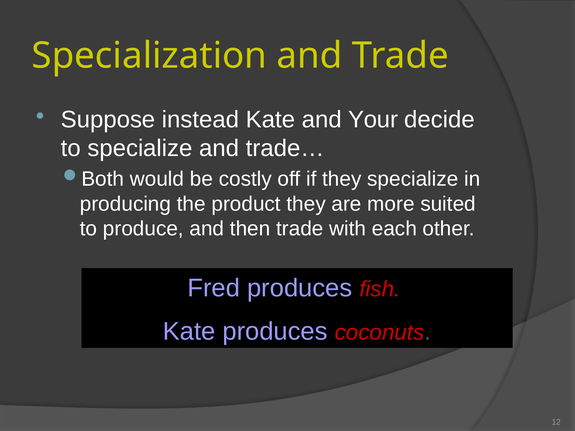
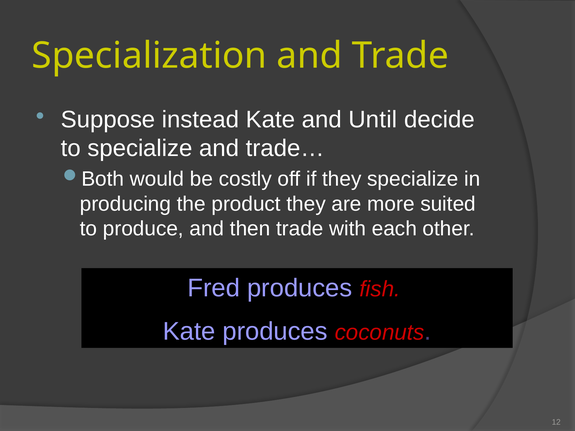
Your: Your -> Until
